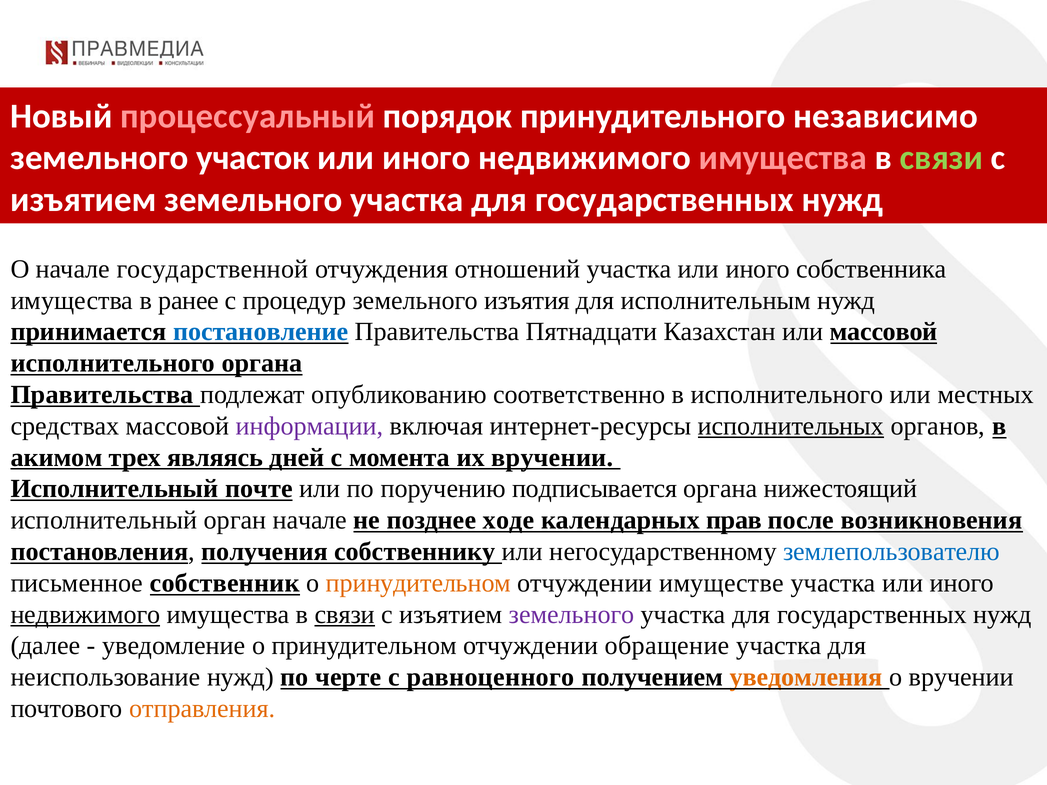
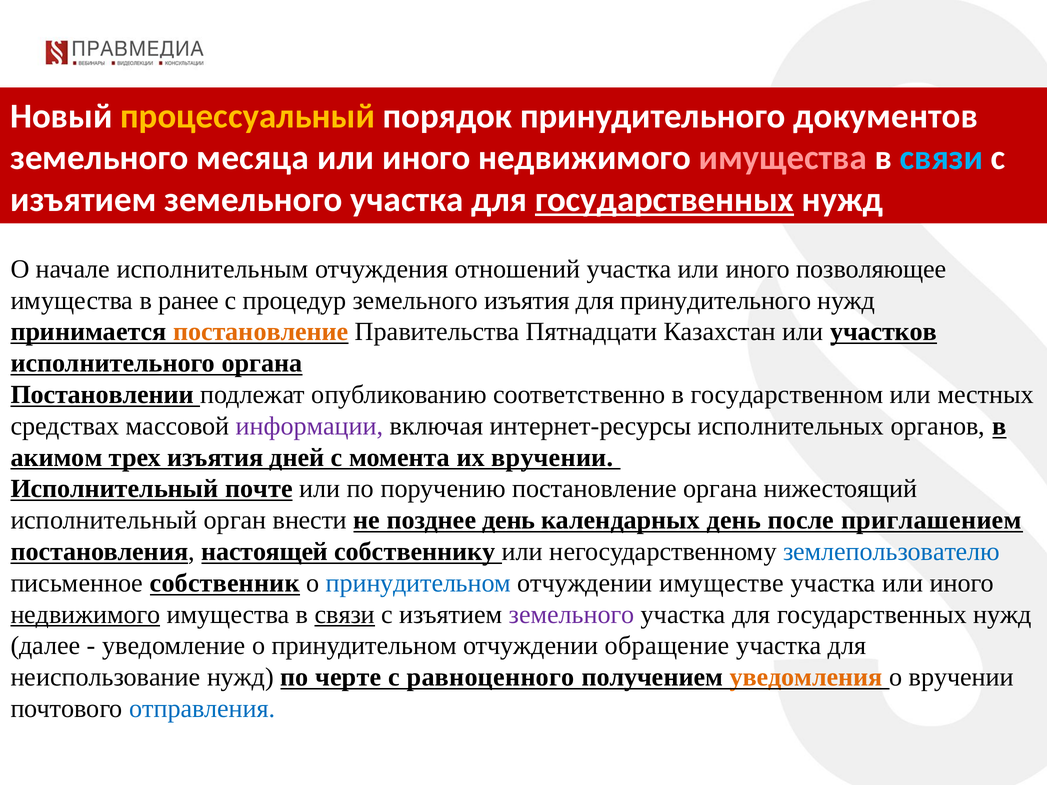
процессуальный colour: pink -> yellow
независимо: независимо -> документов
участок: участок -> месяца
связи at (941, 158) colour: light green -> light blue
государственных at (665, 200) underline: none -> present
государственной: государственной -> исполнительным
собственника: собственника -> позволяющее
для исполнительным: исполнительным -> принудительного
постановление at (261, 332) colour: blue -> orange
или массовой: массовой -> участков
Правительства at (102, 395): Правительства -> Постановлении
в исполнительного: исполнительного -> государственном
исполнительных underline: present -> none
трех являясь: являясь -> изъятия
поручению подписывается: подписывается -> постановление
орган начале: начале -> внести
позднее ходе: ходе -> день
календарных прав: прав -> день
возникновения: возникновения -> приглашением
получения: получения -> настоящей
принудительном at (418, 583) colour: orange -> blue
отправления colour: orange -> blue
